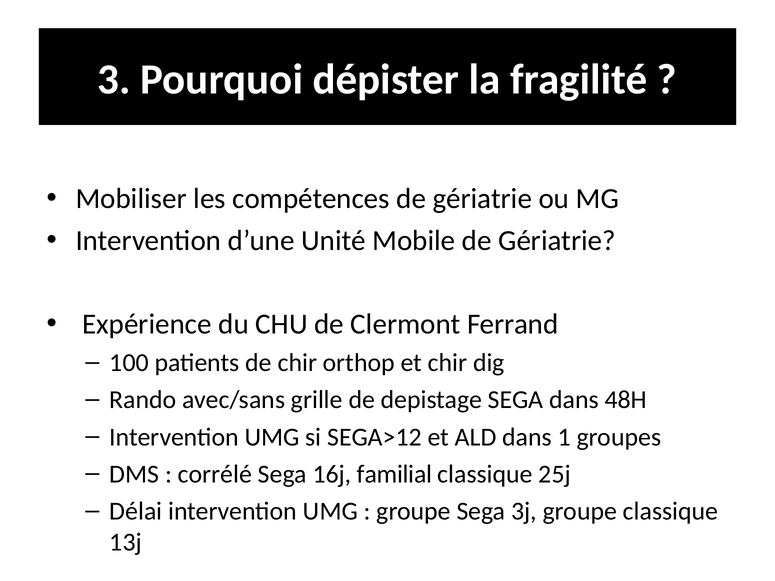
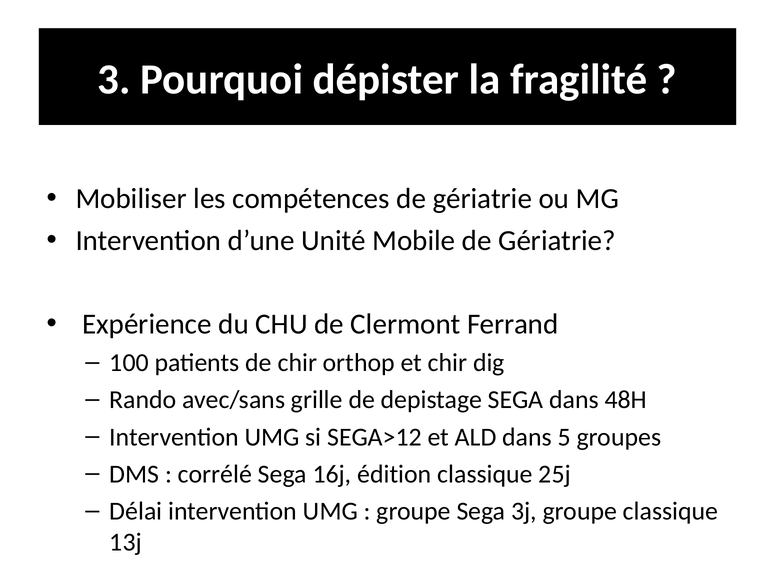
1: 1 -> 5
familial: familial -> édition
